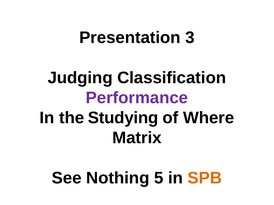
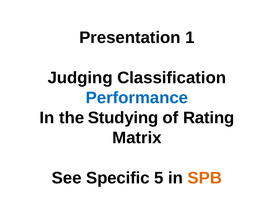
3: 3 -> 1
Performance colour: purple -> blue
Where: Where -> Rating
Nothing: Nothing -> Specific
